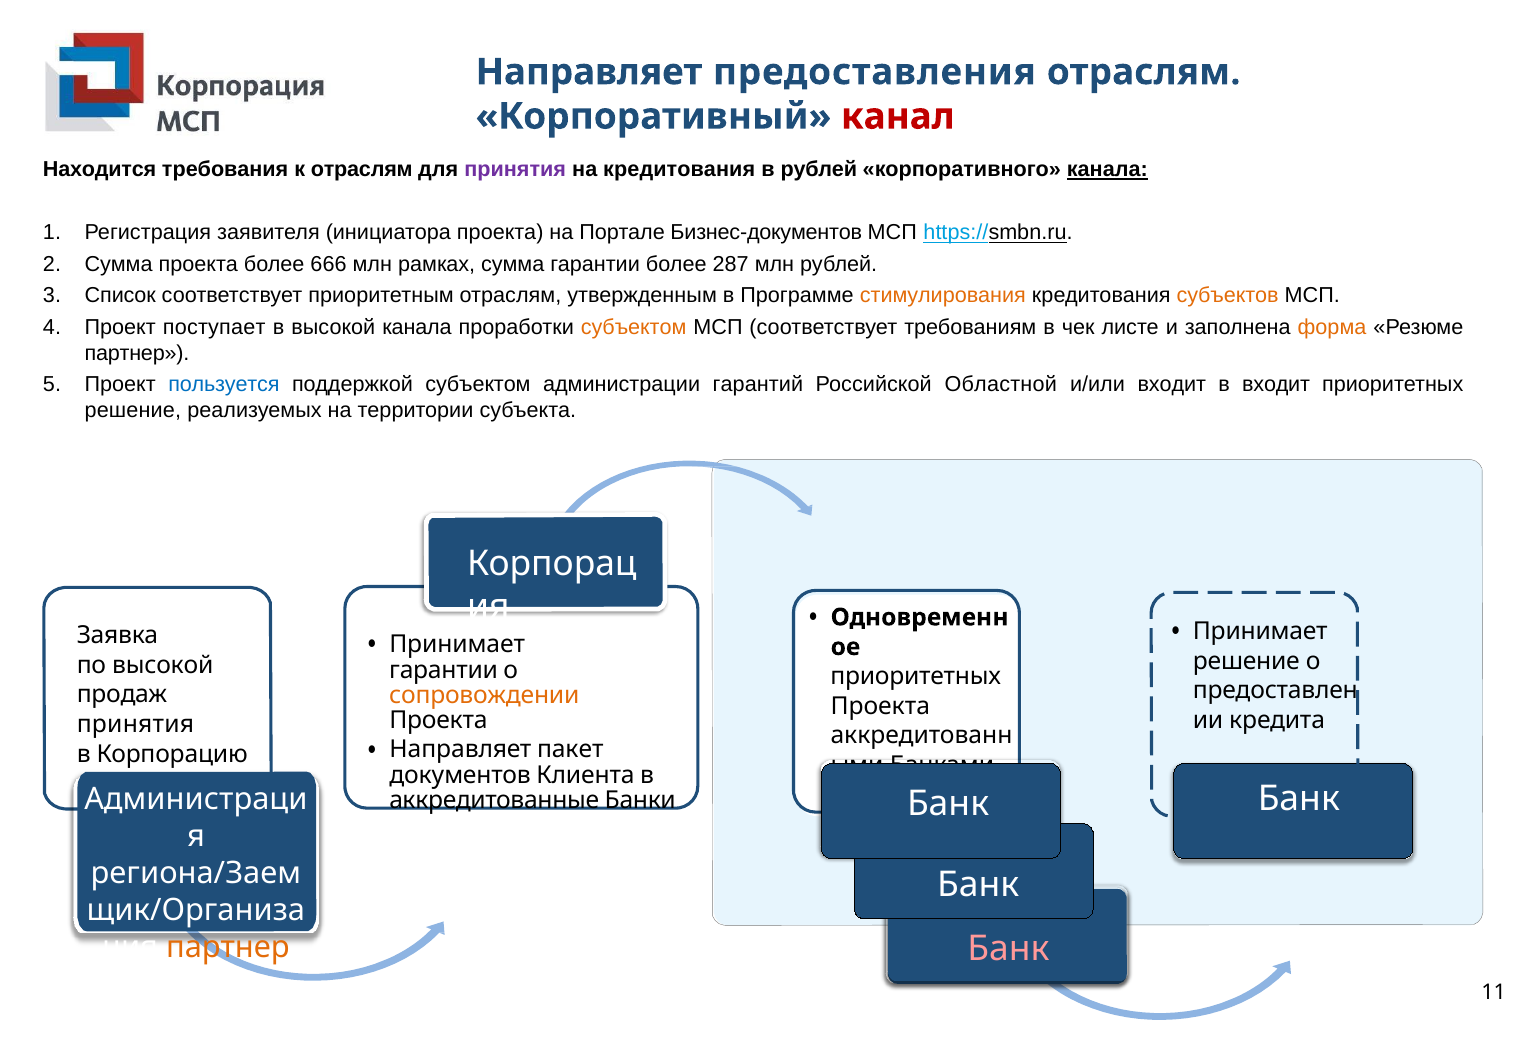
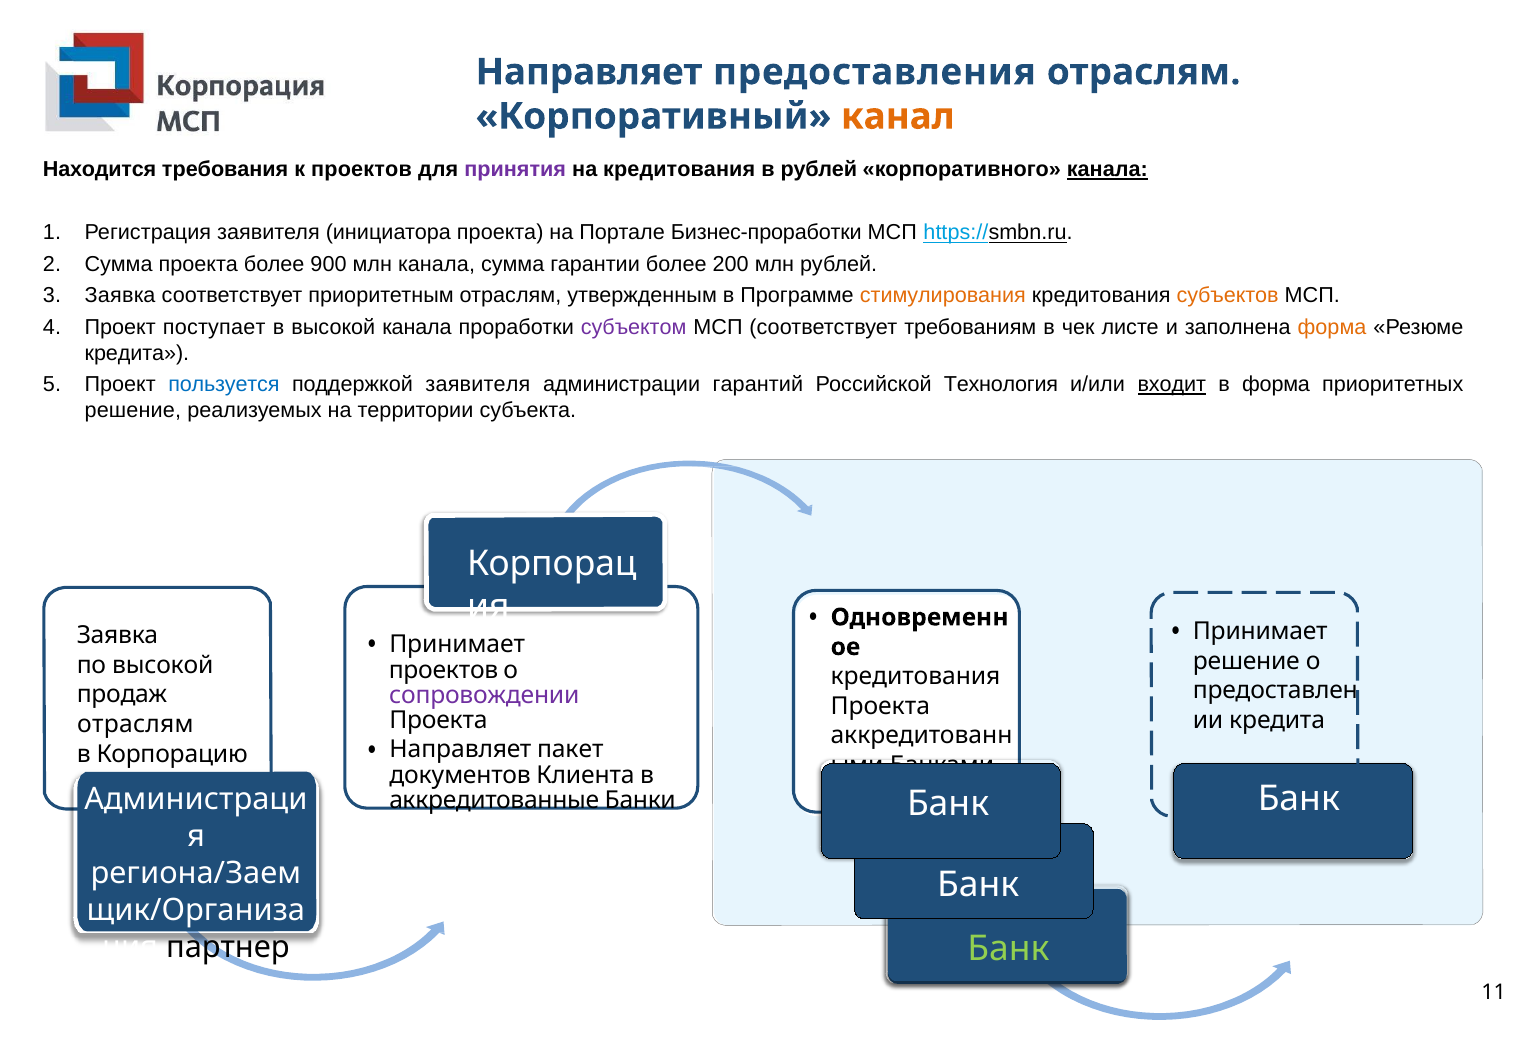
канал colour: red -> orange
к отраслям: отраслям -> проектов
Бизнес-документов: Бизнес-документов -> Бизнес-проработки
666: 666 -> 900
млн рамках: рамках -> канала
287: 287 -> 200
Список at (120, 296): Список -> Заявка
субъектом at (634, 327) colour: orange -> purple
партнер at (137, 353): партнер -> кредита
поддержкой субъектом: субъектом -> заявителя
Областной: Областной -> Технология
входит at (1172, 385) underline: none -> present
в входит: входит -> форма
гарантии at (444, 670): гарантии -> проектов
приоритетных at (916, 676): приоритетных -> кредитования
сопровождении colour: orange -> purple
принятия at (135, 724): принятия -> отраслям
Банк at (1008, 949) colour: pink -> light green
партнер at (228, 948) colour: orange -> black
